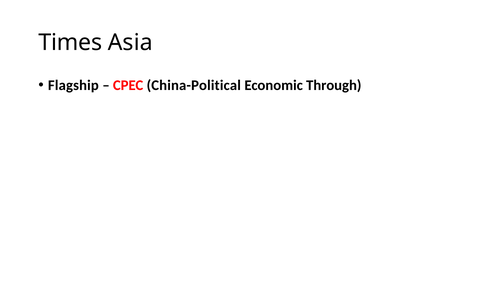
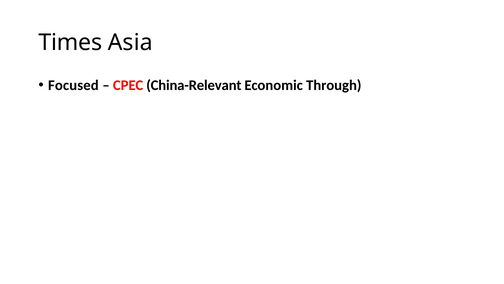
Flagship: Flagship -> Focused
China-Political: China-Political -> China-Relevant
